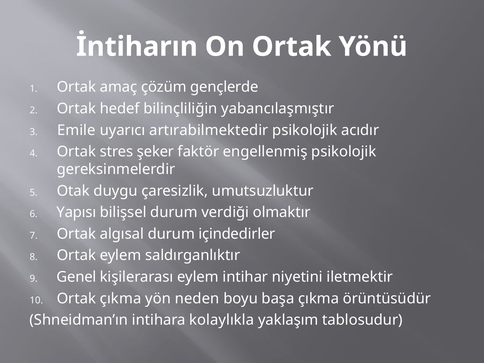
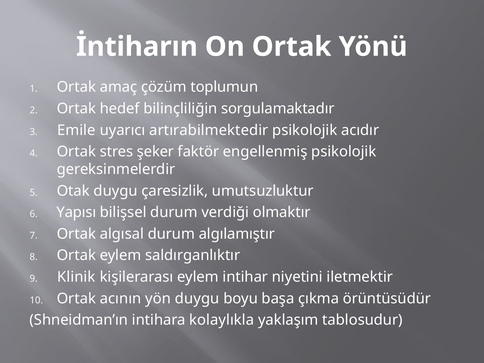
gençlerde: gençlerde -> toplumun
yabancılaşmıştır: yabancılaşmıştır -> sorgulamaktadır
içindedirler: içindedirler -> algılamıştır
Genel: Genel -> Klinik
Ortak çıkma: çıkma -> acının
yön neden: neden -> duygu
